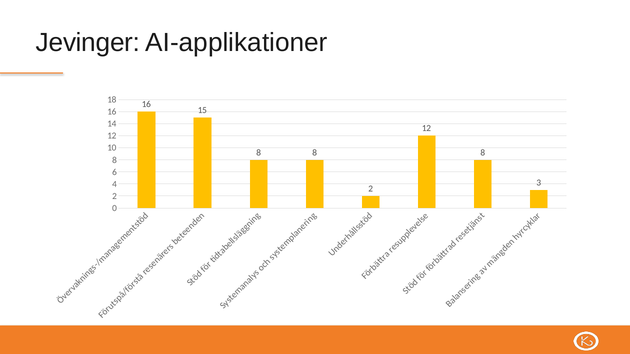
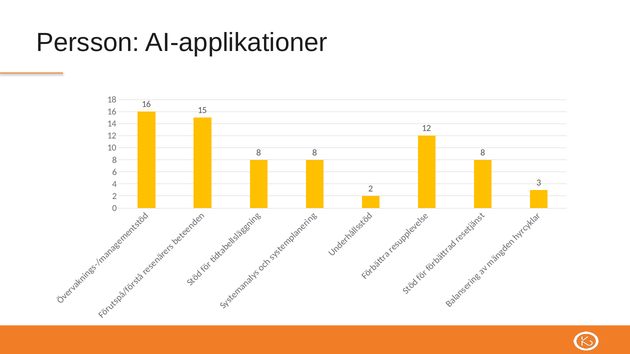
Jevinger: Jevinger -> Persson
